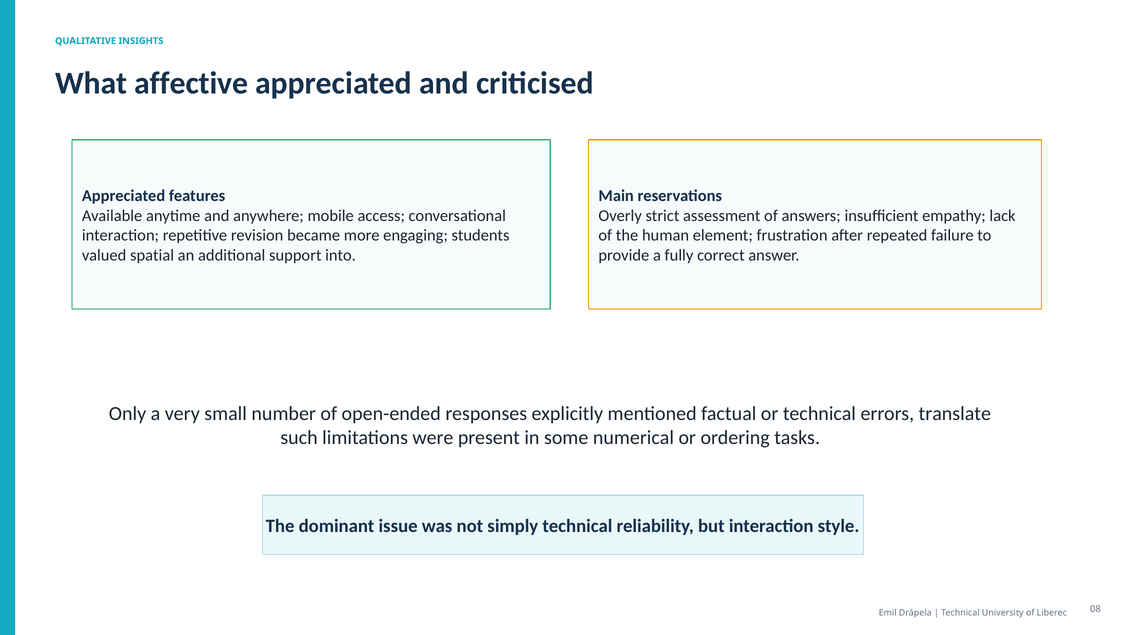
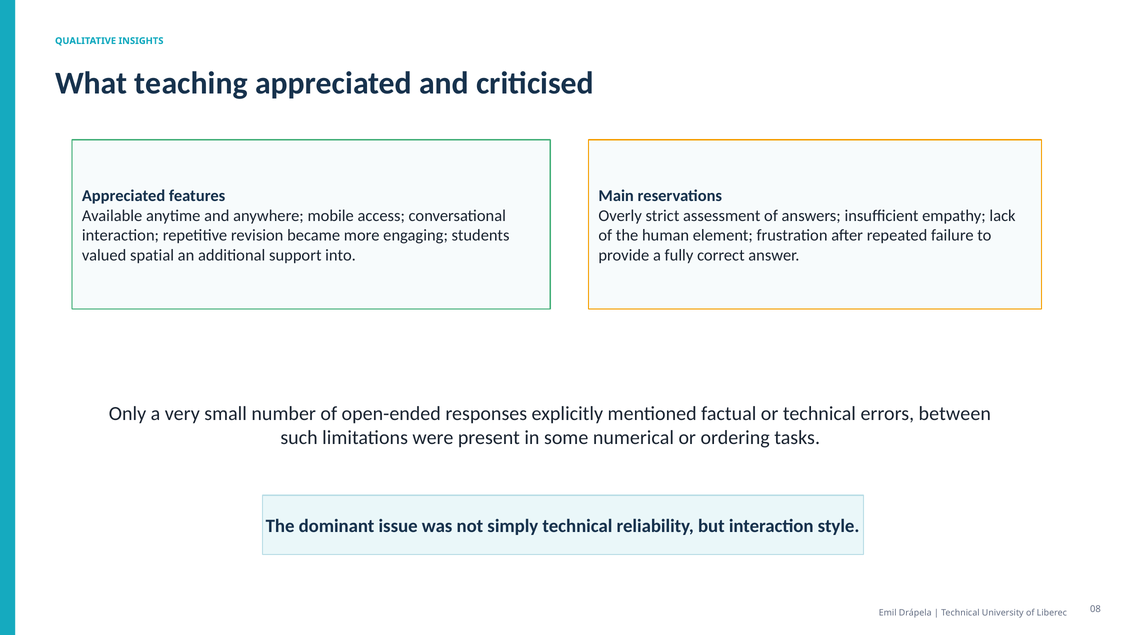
affective: affective -> teaching
translate: translate -> between
